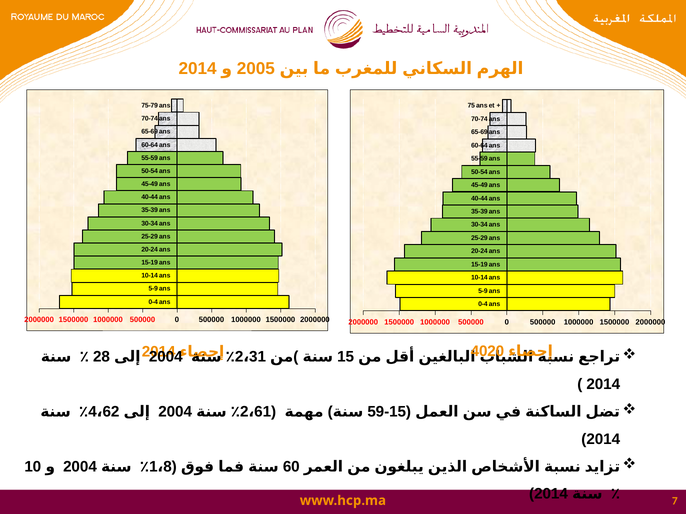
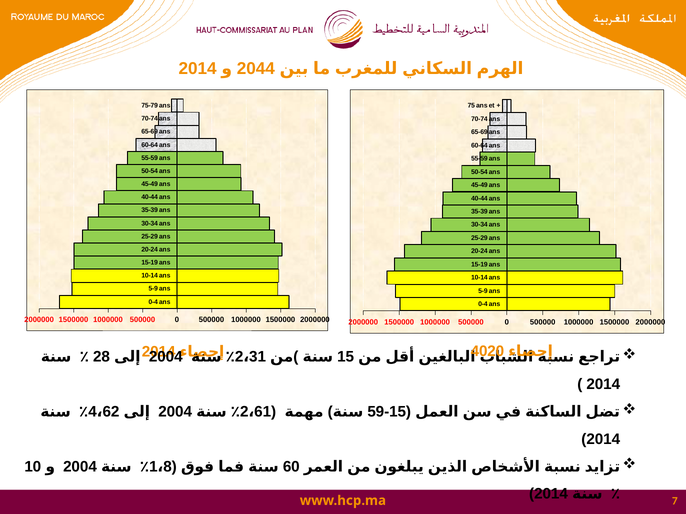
2005: 2005 -> 2044
